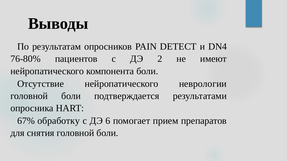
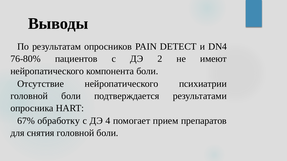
неврологии: неврологии -> психиатрии
6: 6 -> 4
